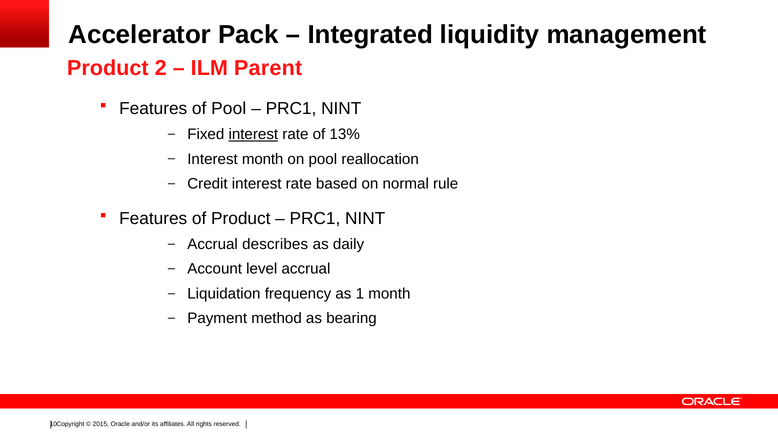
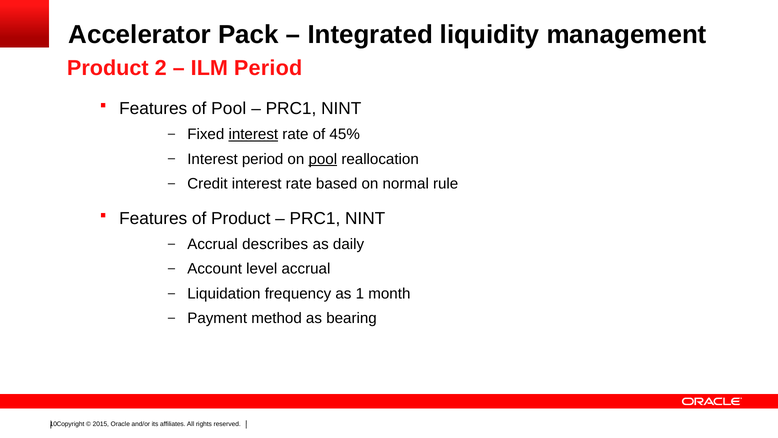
ILM Parent: Parent -> Period
13%: 13% -> 45%
Interest month: month -> period
pool at (323, 159) underline: none -> present
